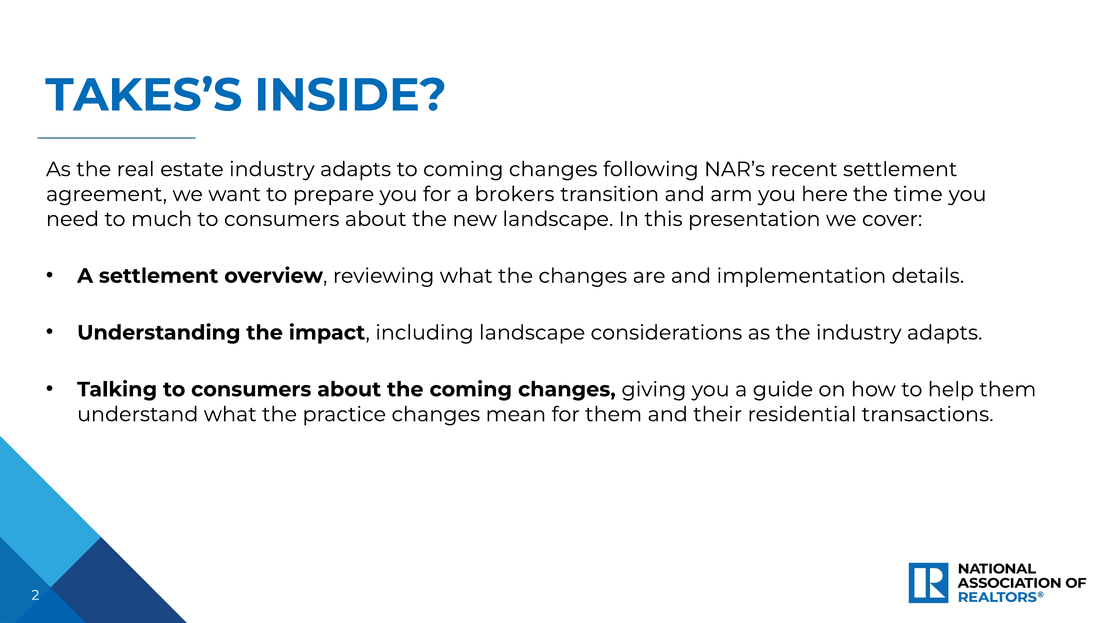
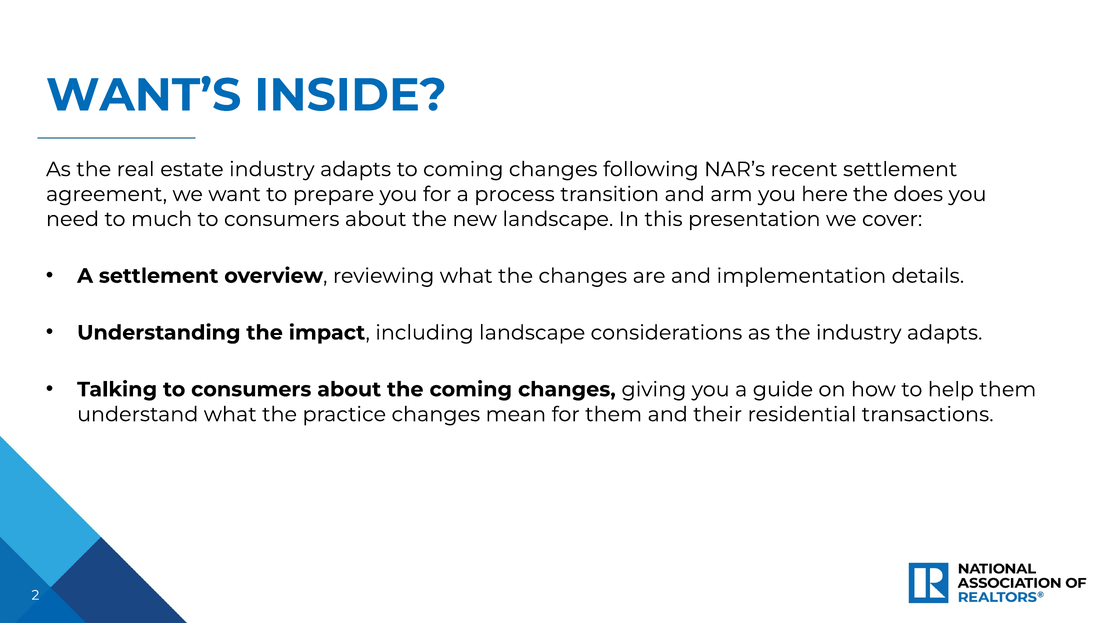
TAKES’S: TAKES’S -> WANT’S
brokers: brokers -> process
time: time -> does
